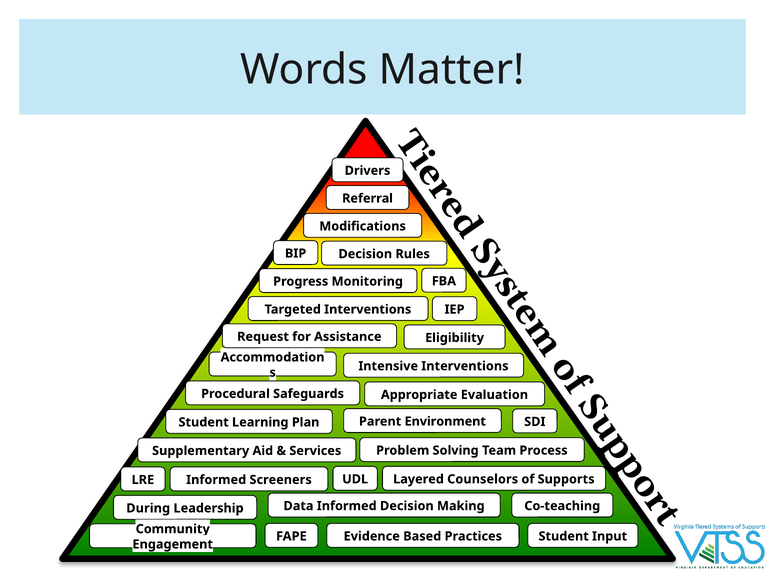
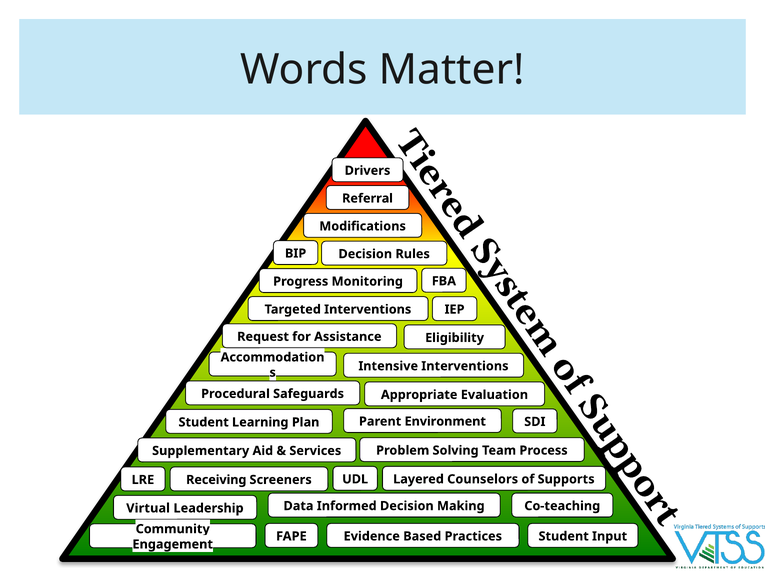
Informed at (216, 480): Informed -> Receiving
During: During -> Virtual
